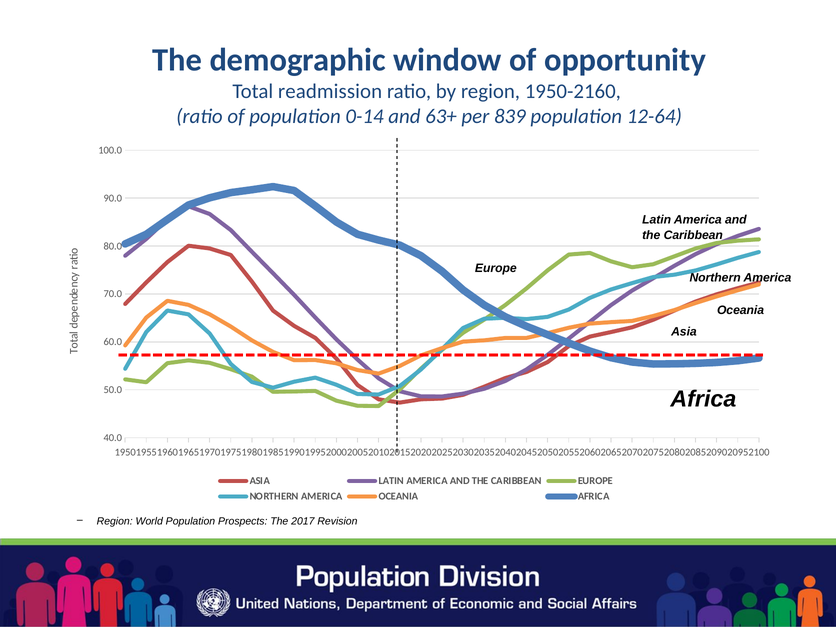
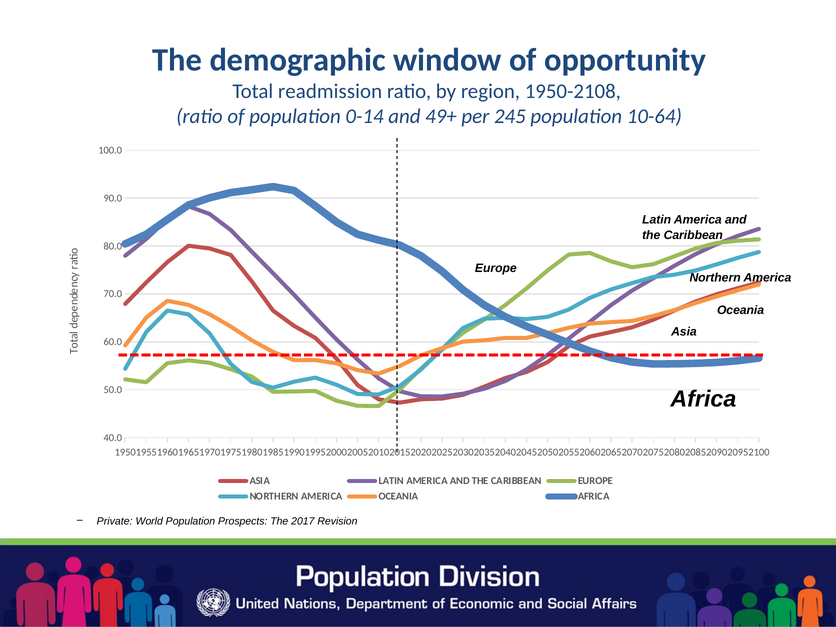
1950-2160: 1950-2160 -> 1950-2108
63+: 63+ -> 49+
839: 839 -> 245
12-64: 12-64 -> 10-64
Region at (115, 521): Region -> Private
